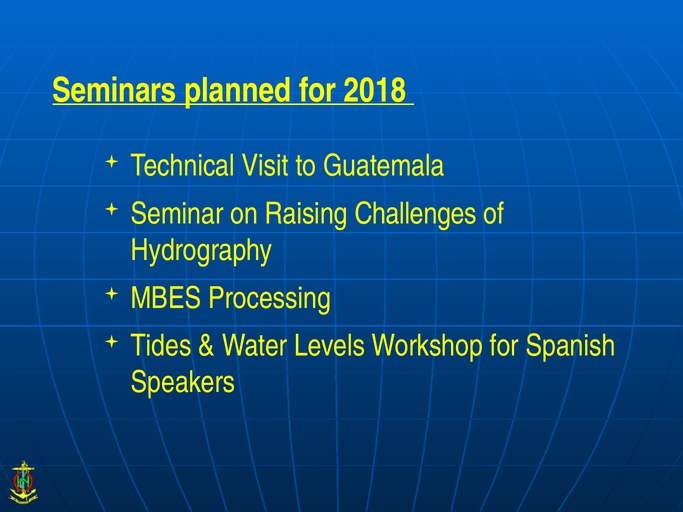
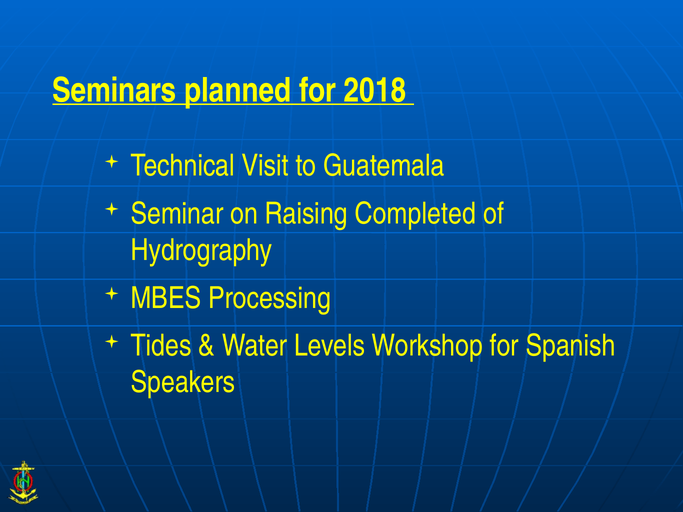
Challenges: Challenges -> Completed
